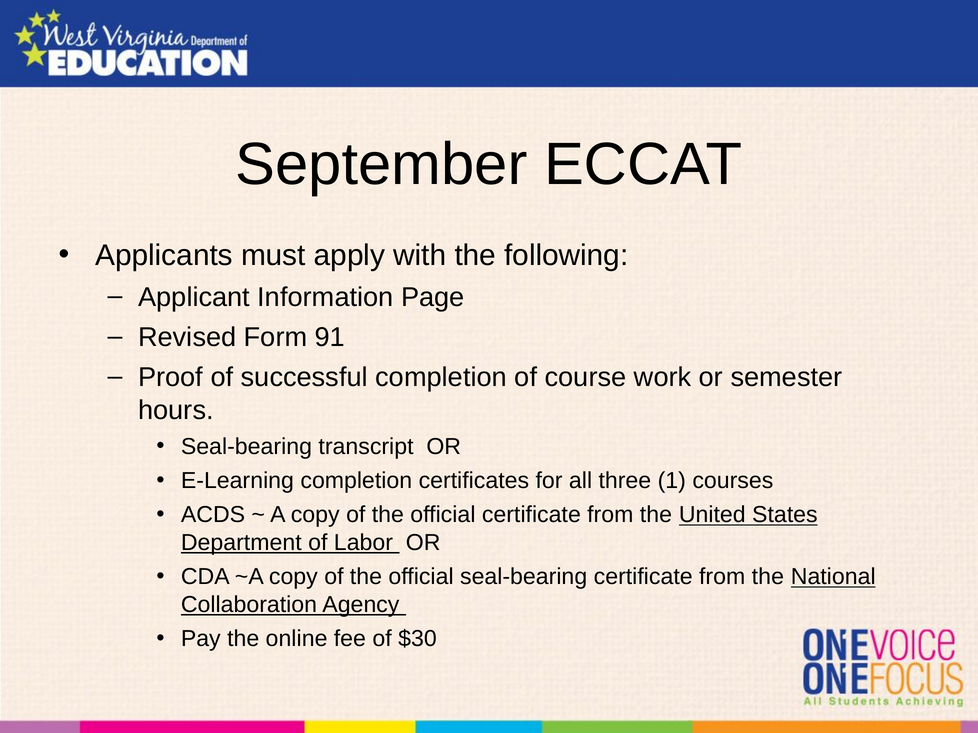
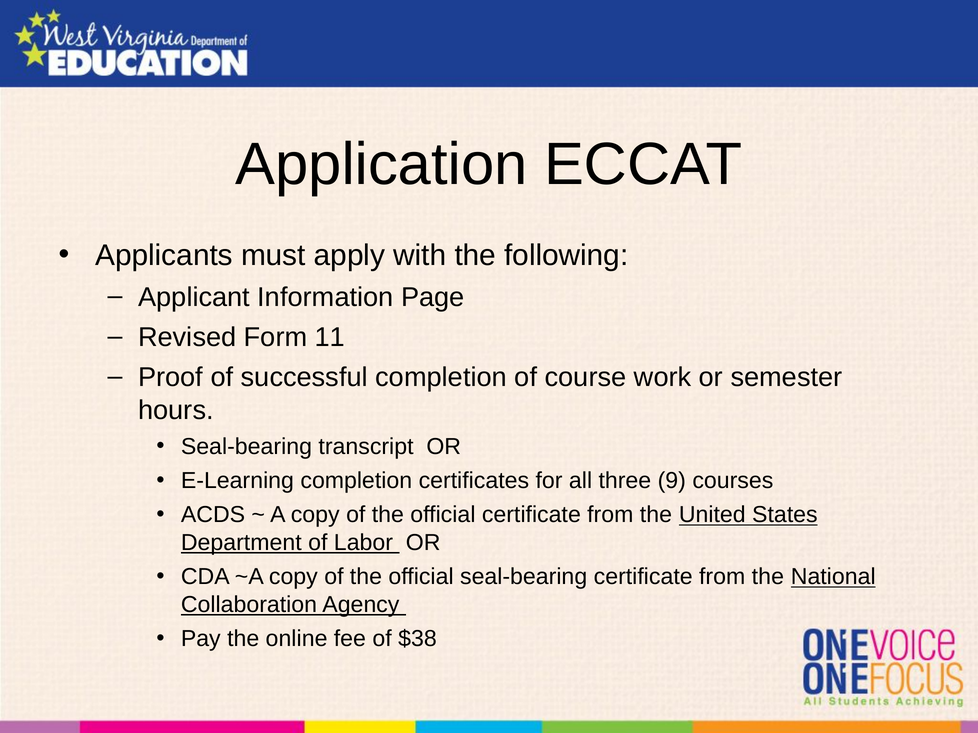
September: September -> Application
91: 91 -> 11
1: 1 -> 9
$30: $30 -> $38
